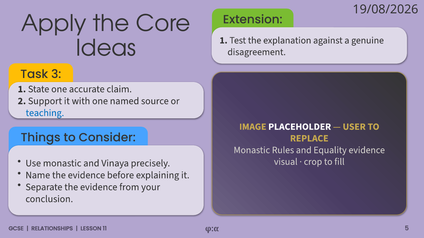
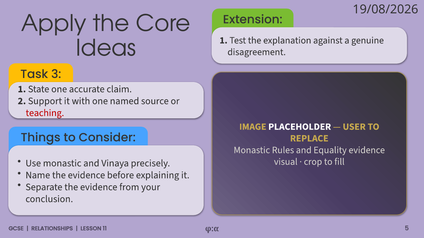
teaching colour: blue -> red
